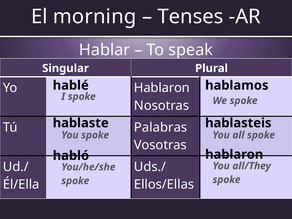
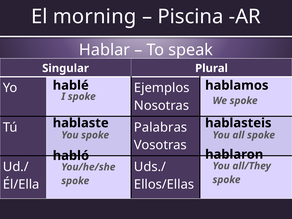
Tenses: Tenses -> Piscina
Yo Hablaron: Hablaron -> Ejemplos
